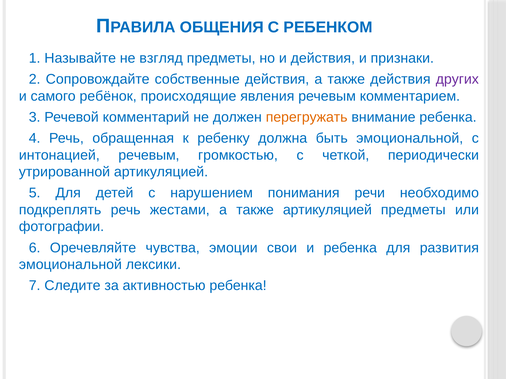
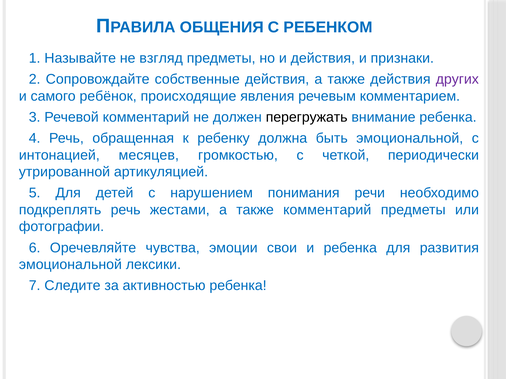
перегружать colour: orange -> black
интонацией речевым: речевым -> месяцев
также артикуляцией: артикуляцией -> комментарий
